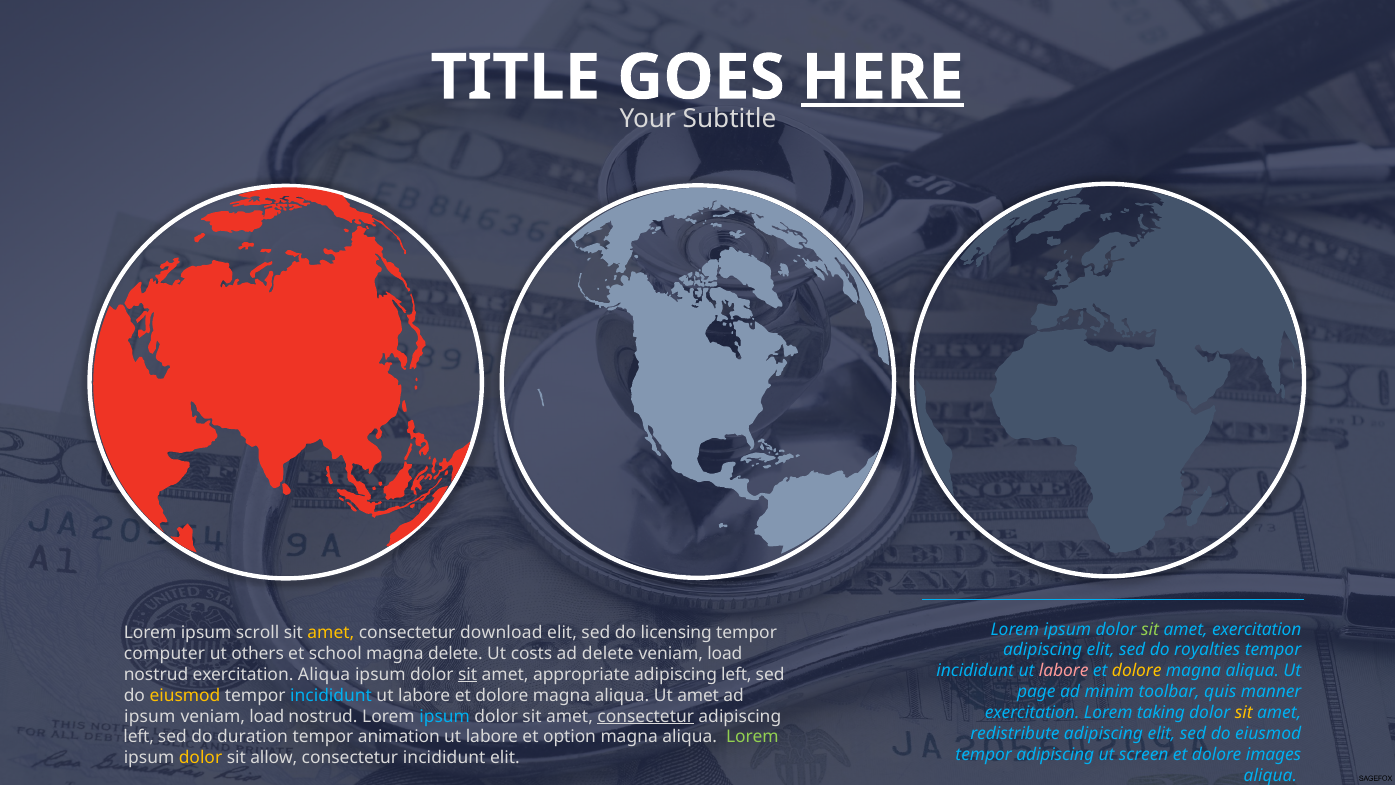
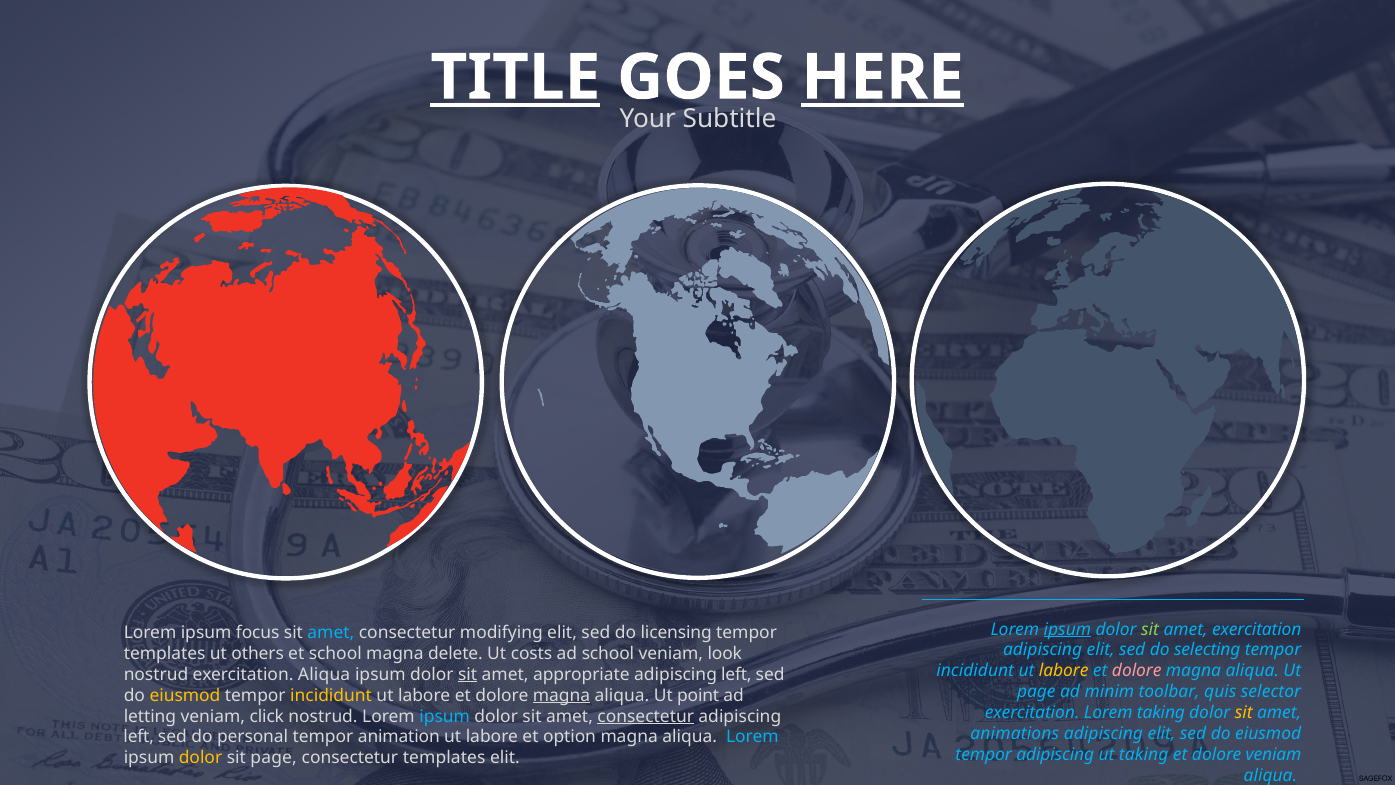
TITLE underline: none -> present
ipsum at (1067, 629) underline: none -> present
scroll: scroll -> focus
amet at (331, 632) colour: yellow -> light blue
download: download -> modifying
royalties: royalties -> selecting
computer at (164, 653): computer -> templates
ad delete: delete -> school
load at (725, 653): load -> look
labore at (1064, 671) colour: pink -> yellow
dolore at (1137, 671) colour: yellow -> pink
manner: manner -> selector
incididunt at (331, 695) colour: light blue -> yellow
magna at (562, 695) underline: none -> present
Ut amet: amet -> point
ipsum at (150, 716): ipsum -> letting
load at (267, 716): load -> click
redistribute: redistribute -> animations
duration: duration -> personal
Lorem at (752, 737) colour: light green -> light blue
ut screen: screen -> taking
dolore images: images -> veniam
sit allow: allow -> page
consectetur incididunt: incididunt -> templates
